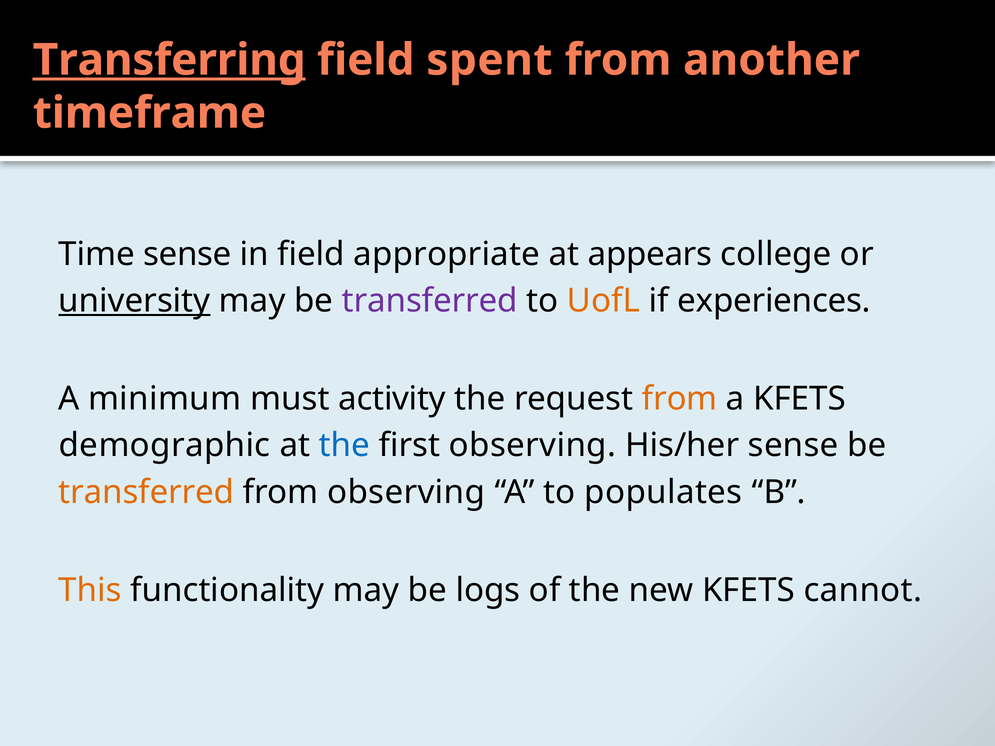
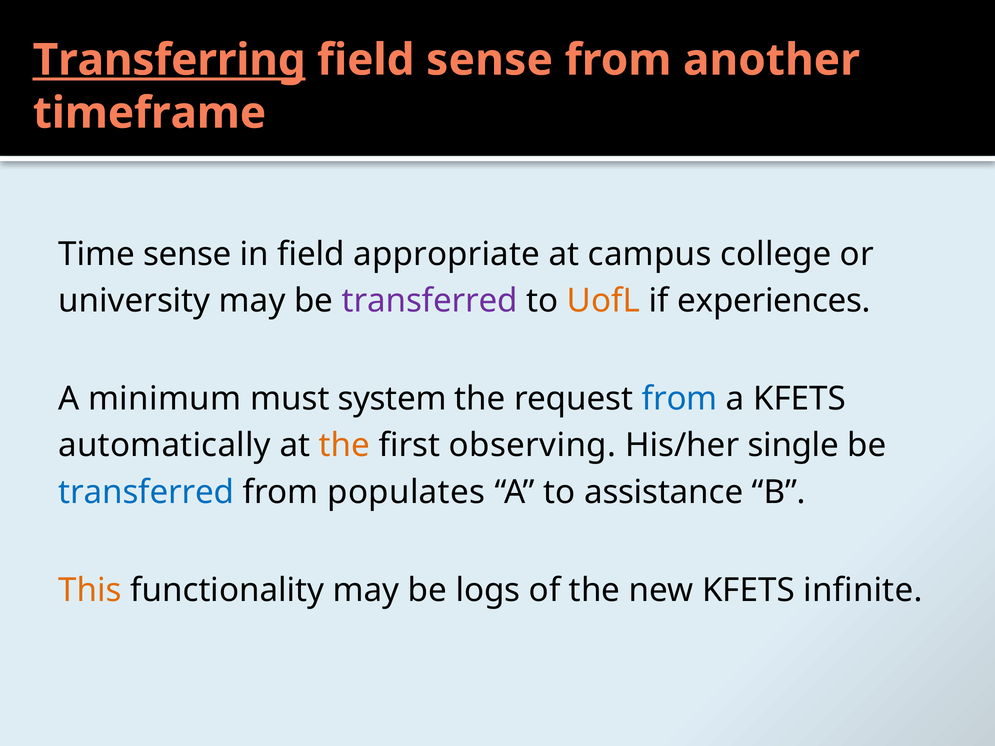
field spent: spent -> sense
appears: appears -> campus
university underline: present -> none
activity: activity -> system
from at (680, 399) colour: orange -> blue
demographic: demographic -> automatically
the at (344, 446) colour: blue -> orange
His/her sense: sense -> single
transferred at (146, 492) colour: orange -> blue
from observing: observing -> populates
populates: populates -> assistance
cannot: cannot -> infinite
